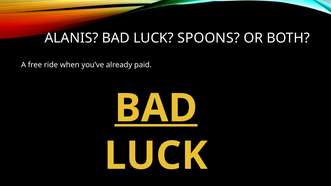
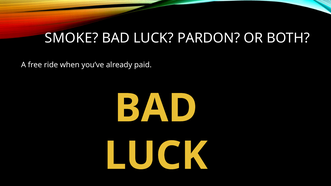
ALANIS: ALANIS -> SMOKE
SPOONS: SPOONS -> PARDON
BAD at (156, 108) underline: present -> none
